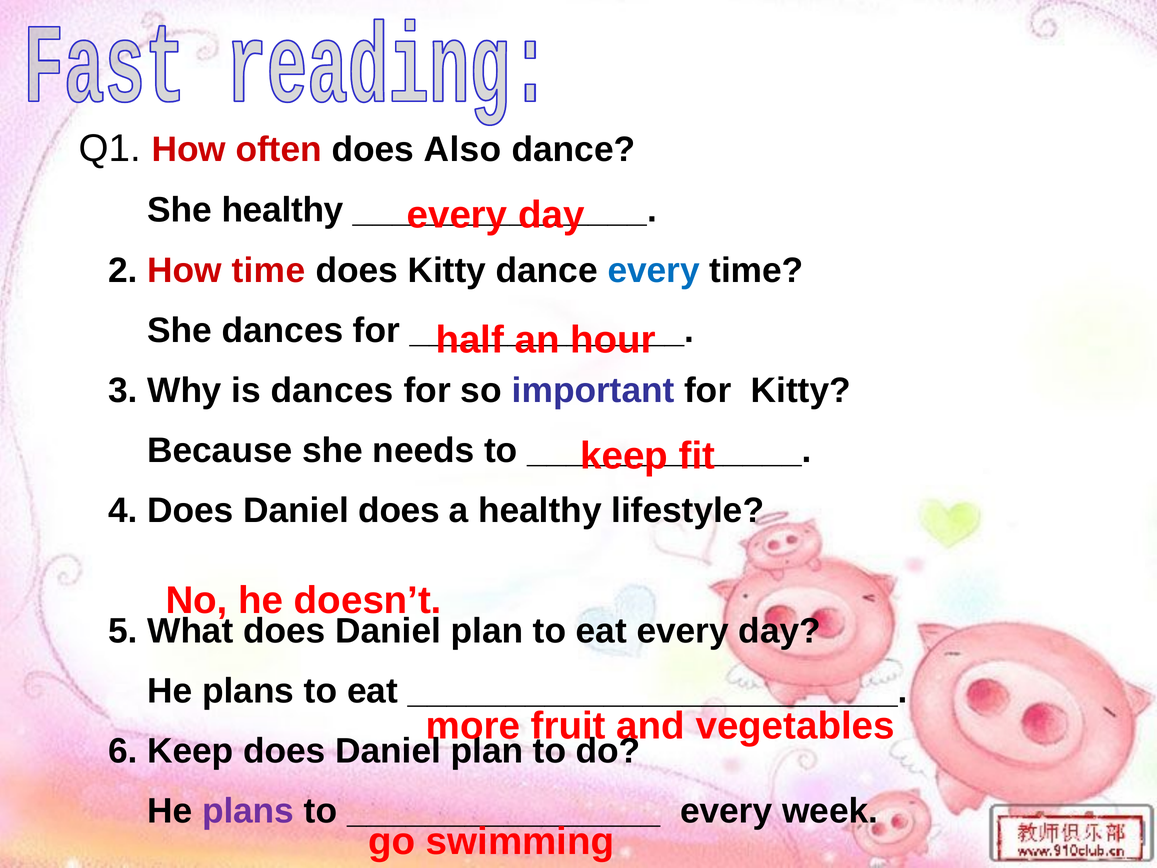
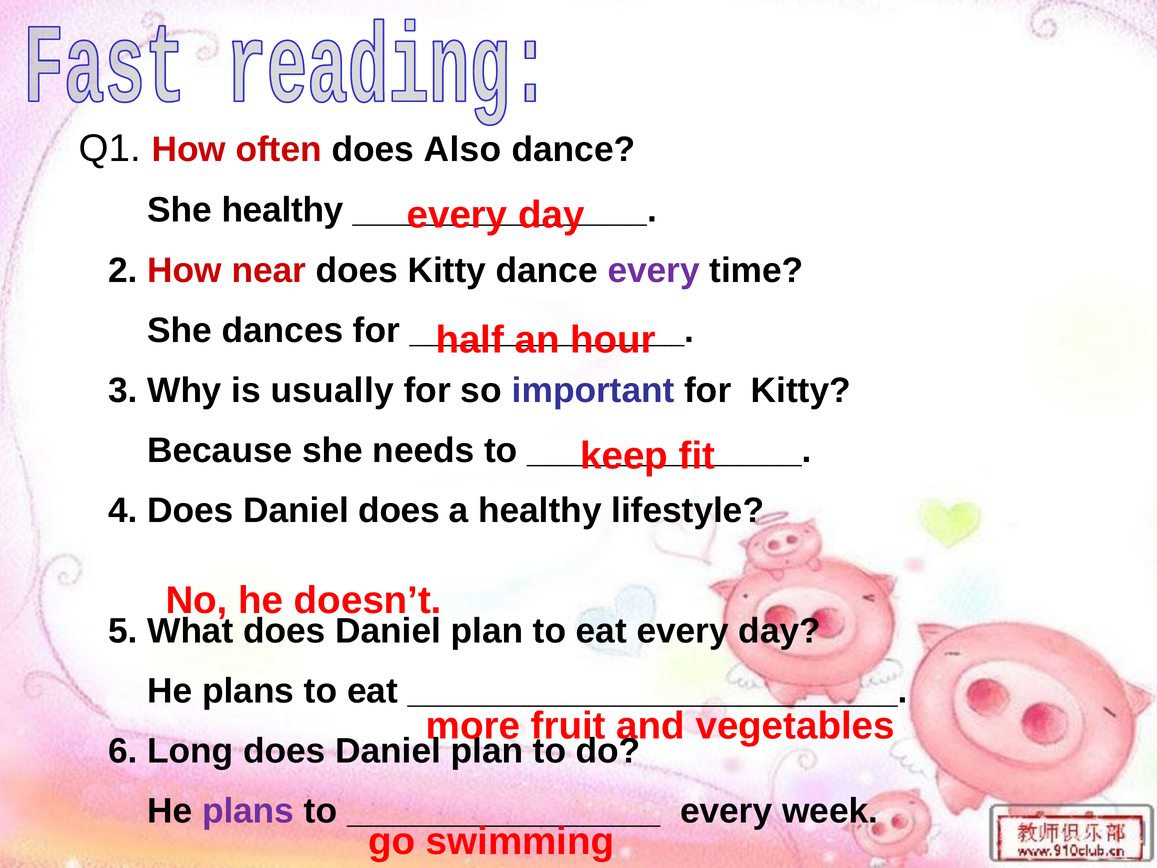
How time: time -> near
every at (654, 270) colour: blue -> purple
is dances: dances -> usually
6 Keep: Keep -> Long
